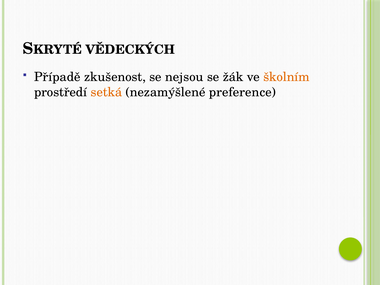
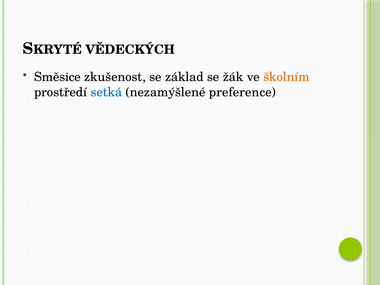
Případě: Případě -> Směsice
nejsou: nejsou -> základ
setká colour: orange -> blue
